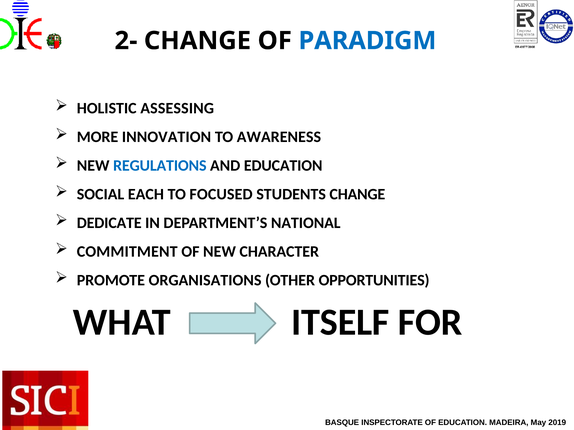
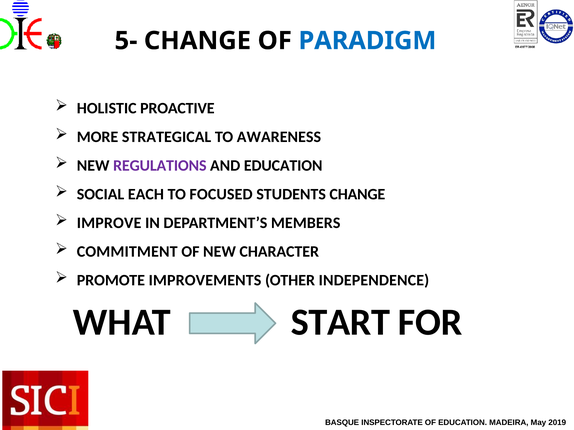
2-: 2- -> 5-
ASSESSING: ASSESSING -> PROACTIVE
INNOVATION: INNOVATION -> STRATEGICAL
REGULATIONS colour: blue -> purple
DEDICATE: DEDICATE -> IMPROVE
NATIONAL: NATIONAL -> MEMBERS
ORGANISATIONS: ORGANISATIONS -> IMPROVEMENTS
OPPORTUNITIES: OPPORTUNITIES -> INDEPENDENCE
ITSELF: ITSELF -> START
